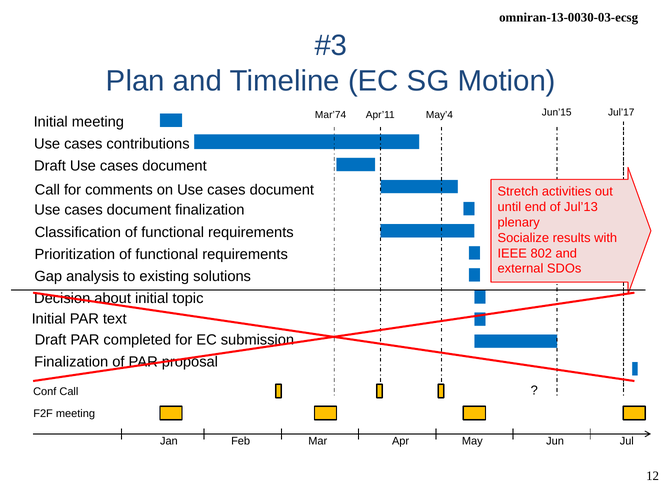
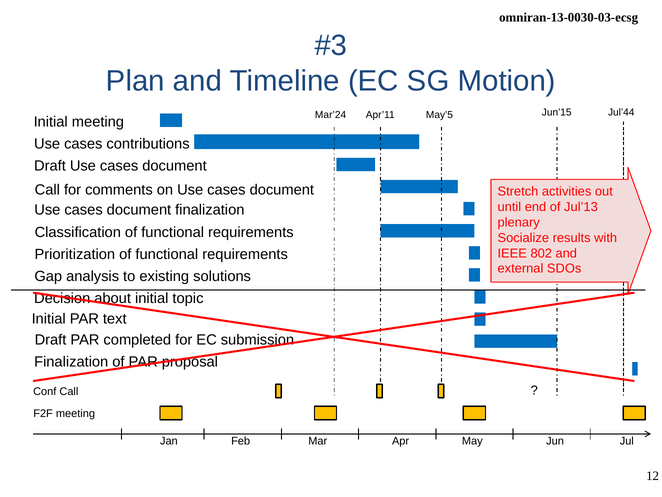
Jul’17: Jul’17 -> Jul’44
Mar’74: Mar’74 -> Mar’24
May’4: May’4 -> May’5
